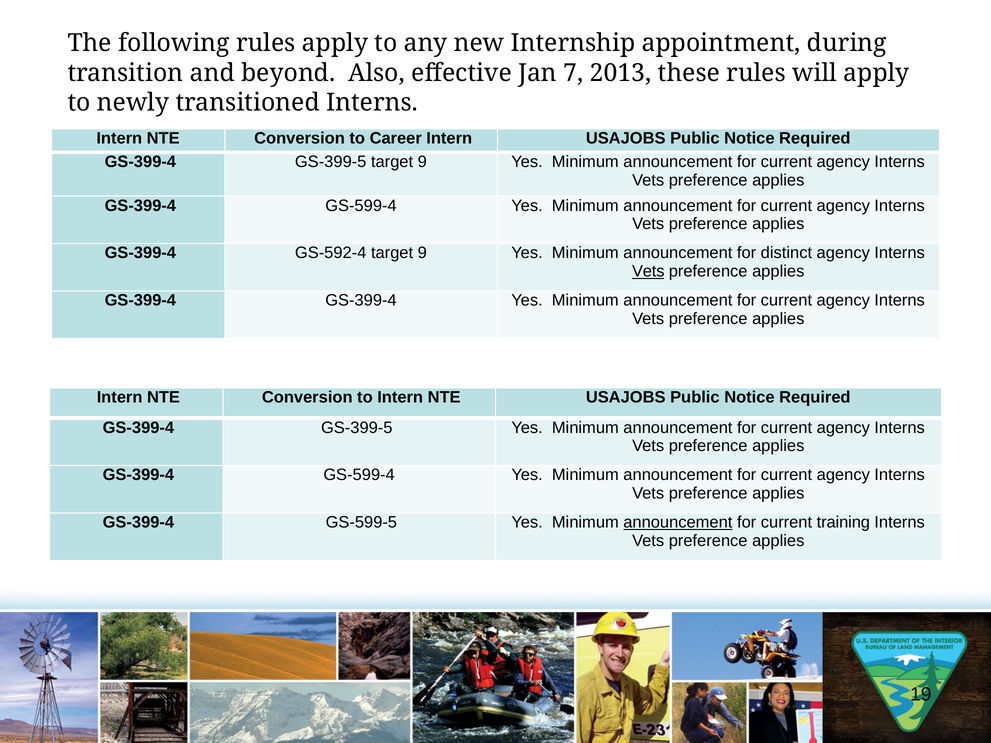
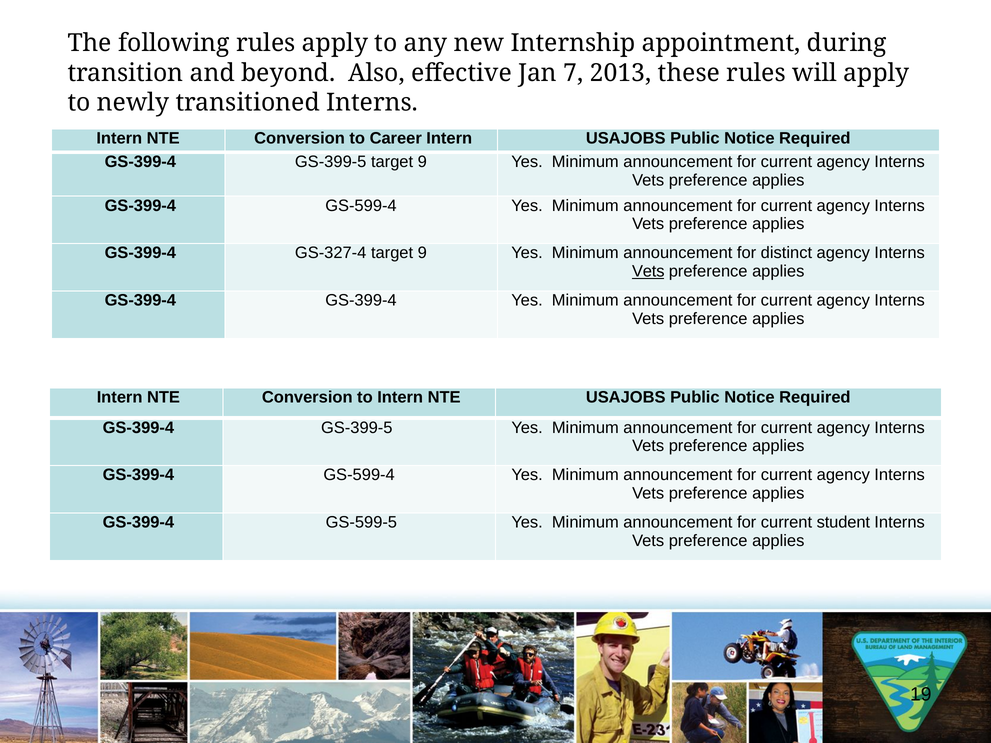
GS-592-4: GS-592-4 -> GS-327-4
announcement at (678, 523) underline: present -> none
training: training -> student
